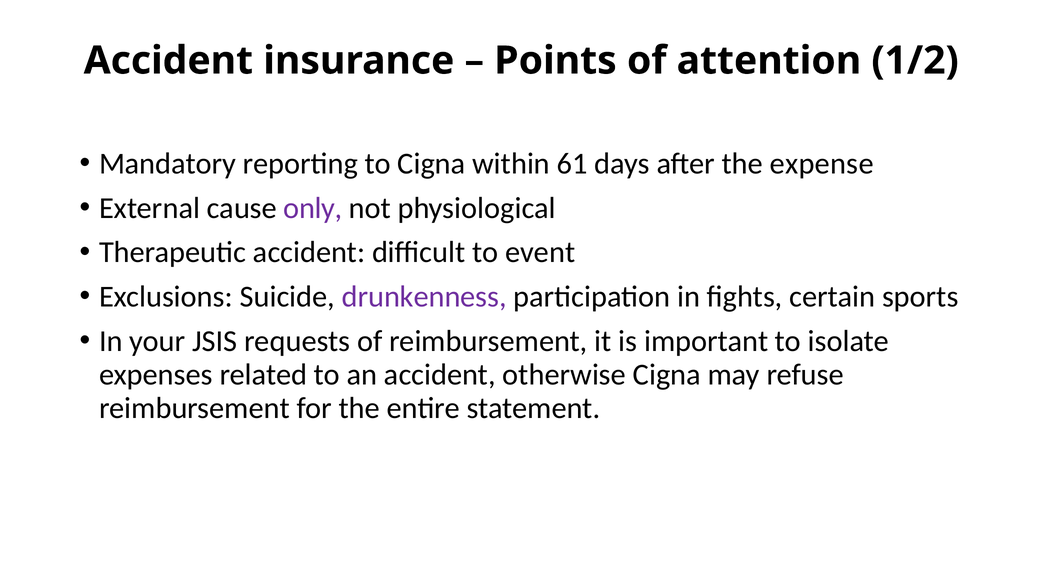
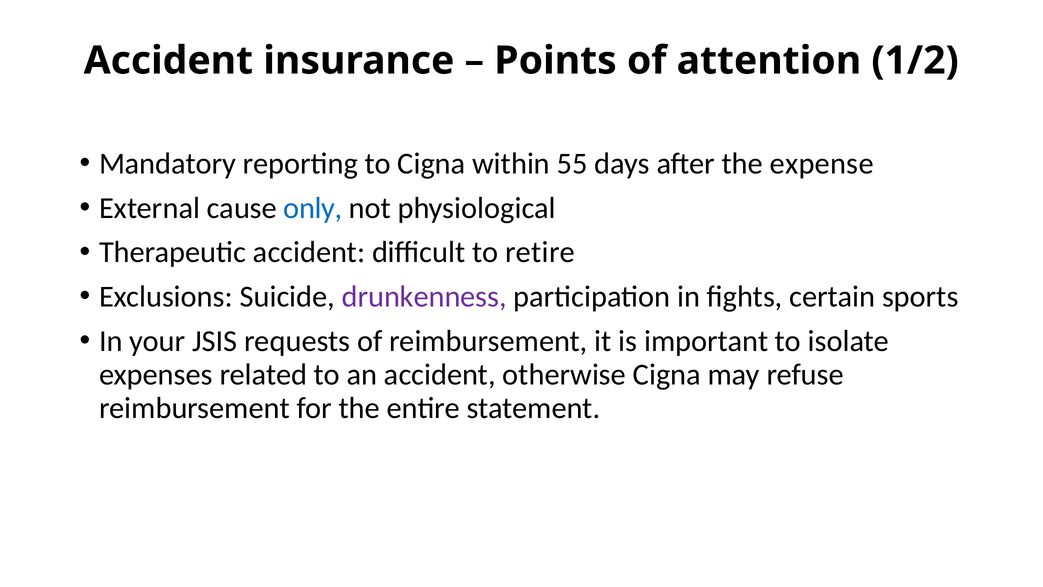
61: 61 -> 55
only colour: purple -> blue
event: event -> retire
